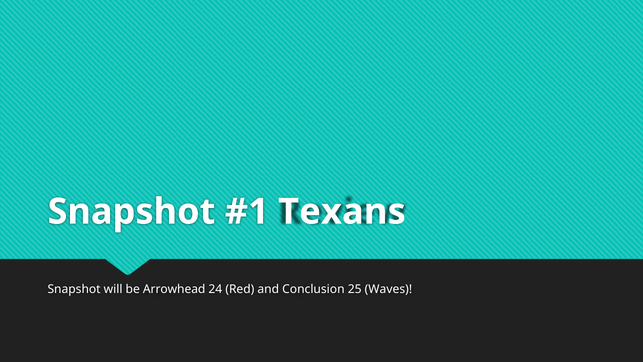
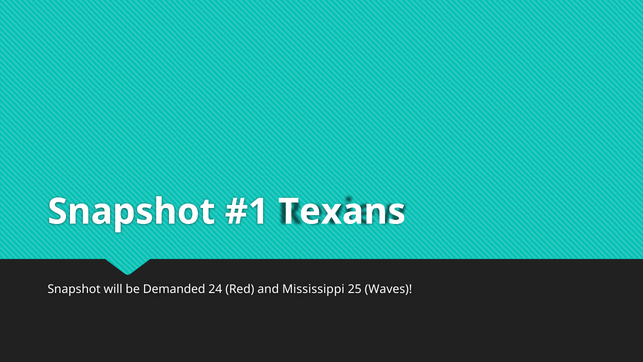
Arrowhead: Arrowhead -> Demanded
Conclusion: Conclusion -> Mississippi
